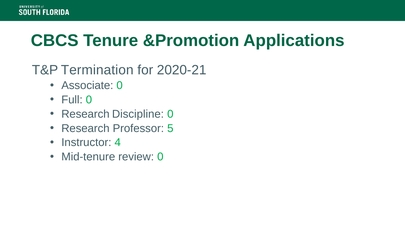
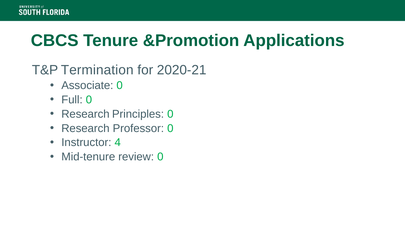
Discipline: Discipline -> Principles
Professor 5: 5 -> 0
